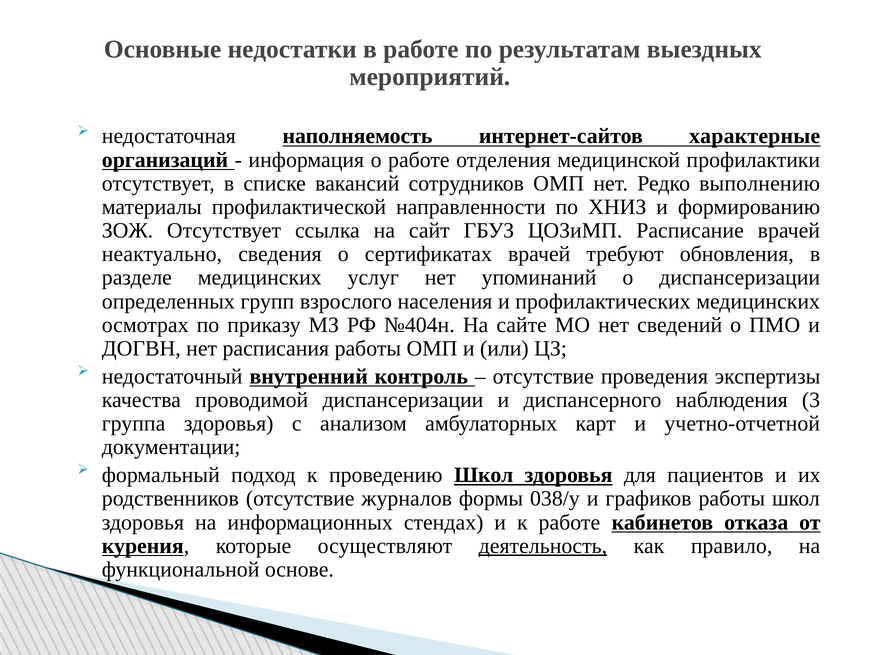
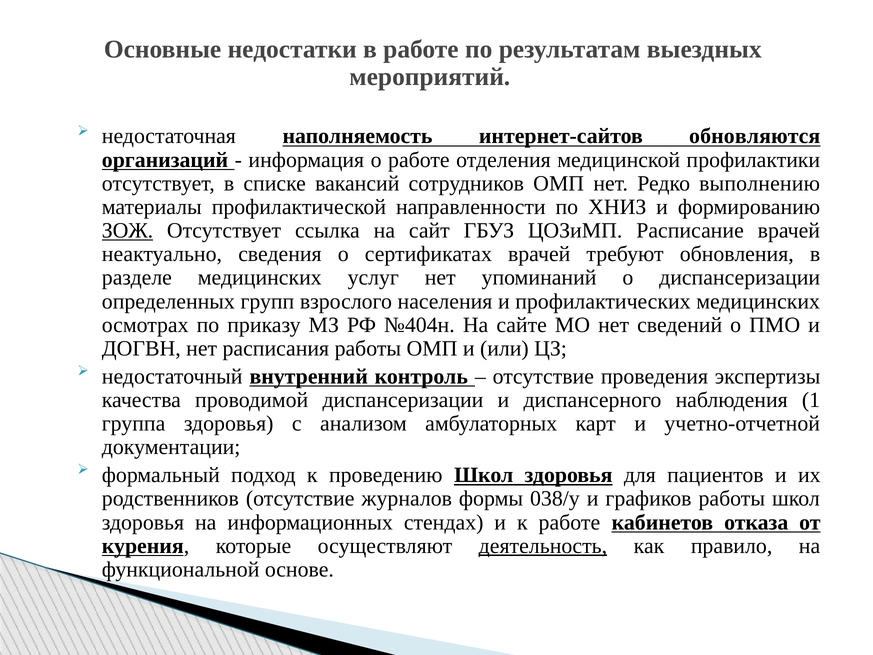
характерные: характерные -> обновляются
ЗОЖ underline: none -> present
3: 3 -> 1
